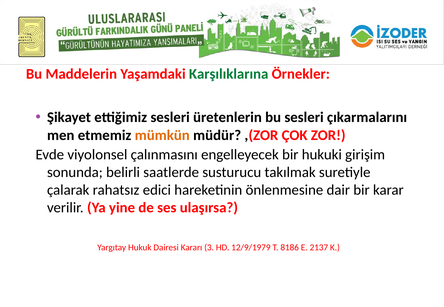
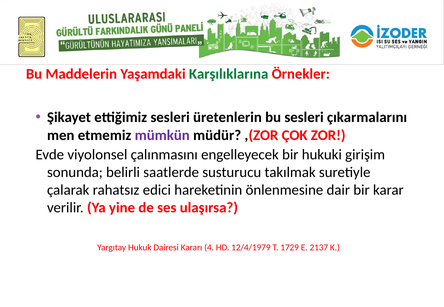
mümkün colour: orange -> purple
3: 3 -> 4
12/9/1979: 12/9/1979 -> 12/4/1979
8186: 8186 -> 1729
